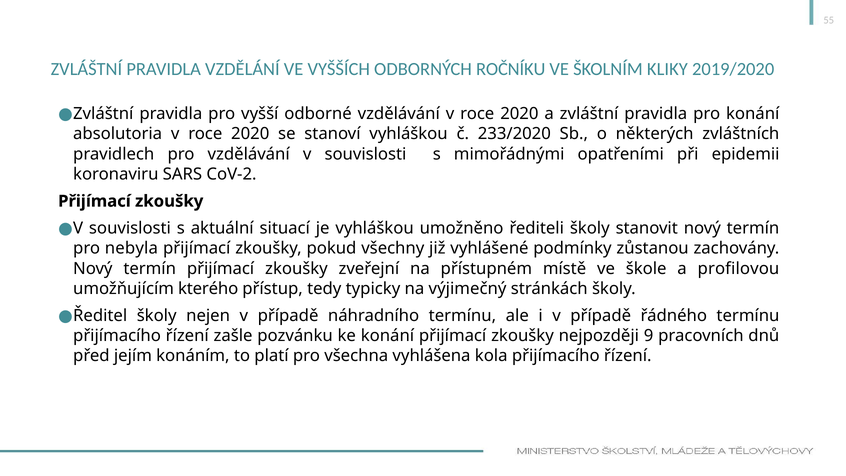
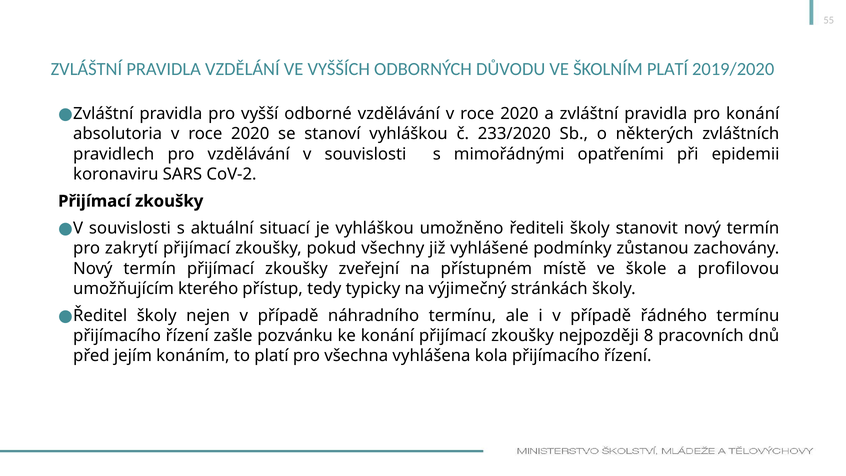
ROČNÍKU: ROČNÍKU -> DŮVODU
ŠKOLNÍM KLIKY: KLIKY -> PLATÍ
nebyla: nebyla -> zakrytí
9: 9 -> 8
